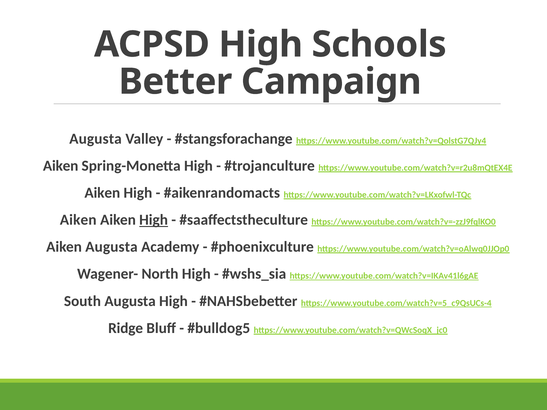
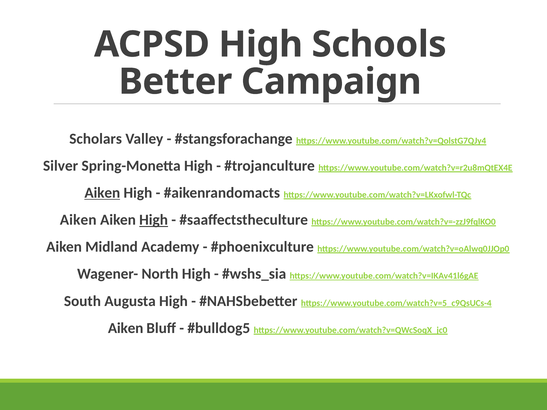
Augusta at (96, 139): Augusta -> Scholars
Aiken at (61, 166): Aiken -> Silver
Aiken at (102, 193) underline: none -> present
Aiken Augusta: Augusta -> Midland
Ridge at (126, 328): Ridge -> Aiken
